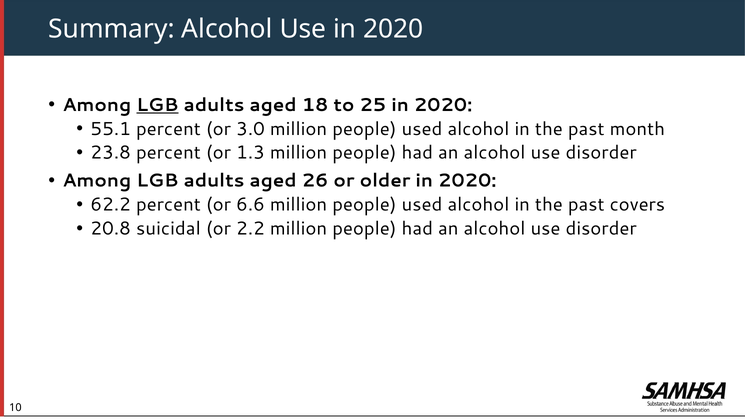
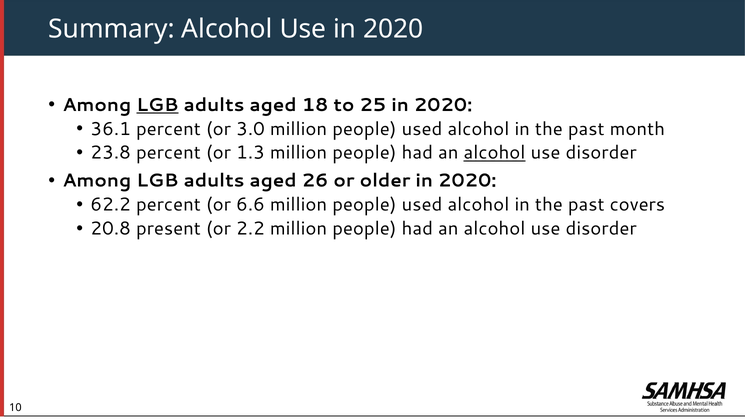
55.1: 55.1 -> 36.1
alcohol at (495, 153) underline: none -> present
suicidal: suicidal -> present
